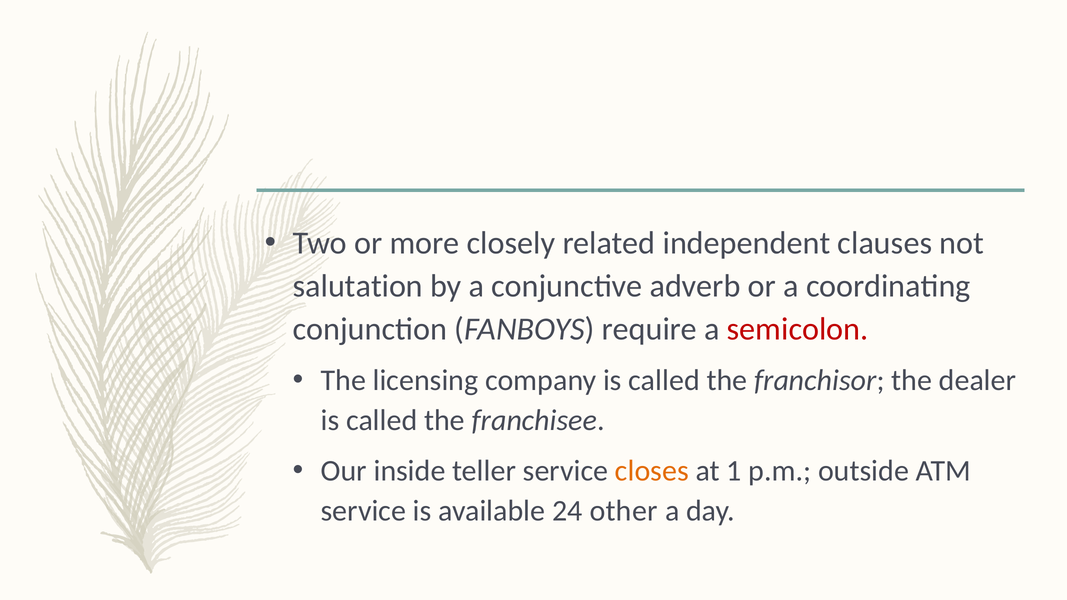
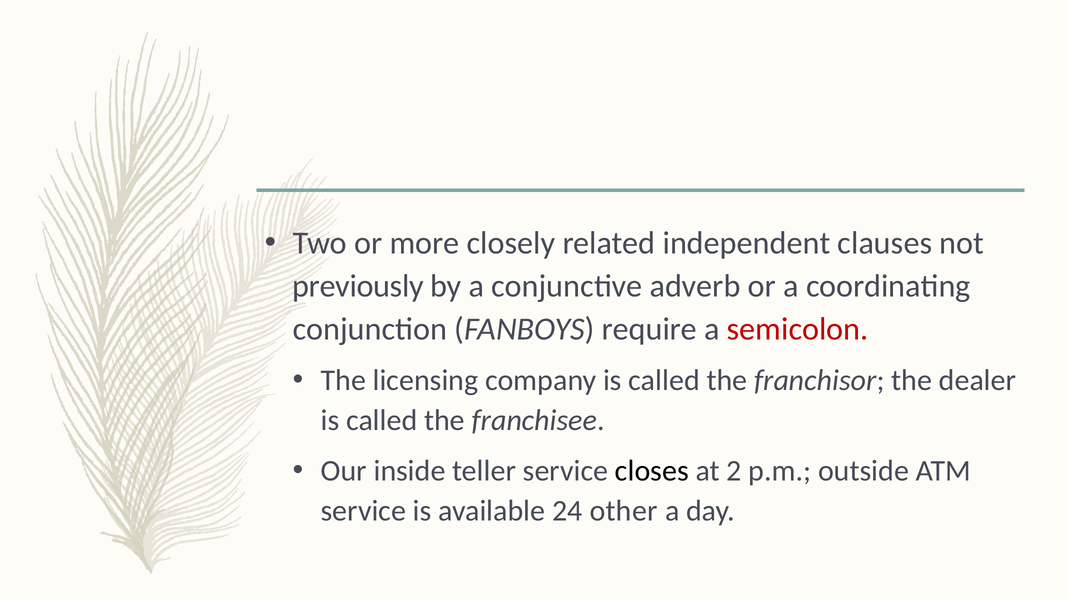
salutation: salutation -> previously
closes colour: orange -> black
1: 1 -> 2
